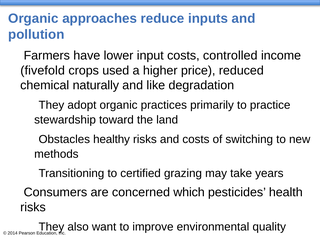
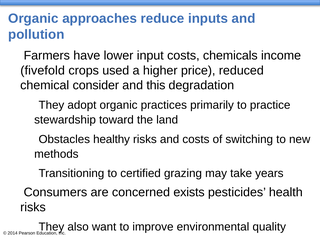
controlled: controlled -> chemicals
naturally: naturally -> consider
like: like -> this
which: which -> exists
